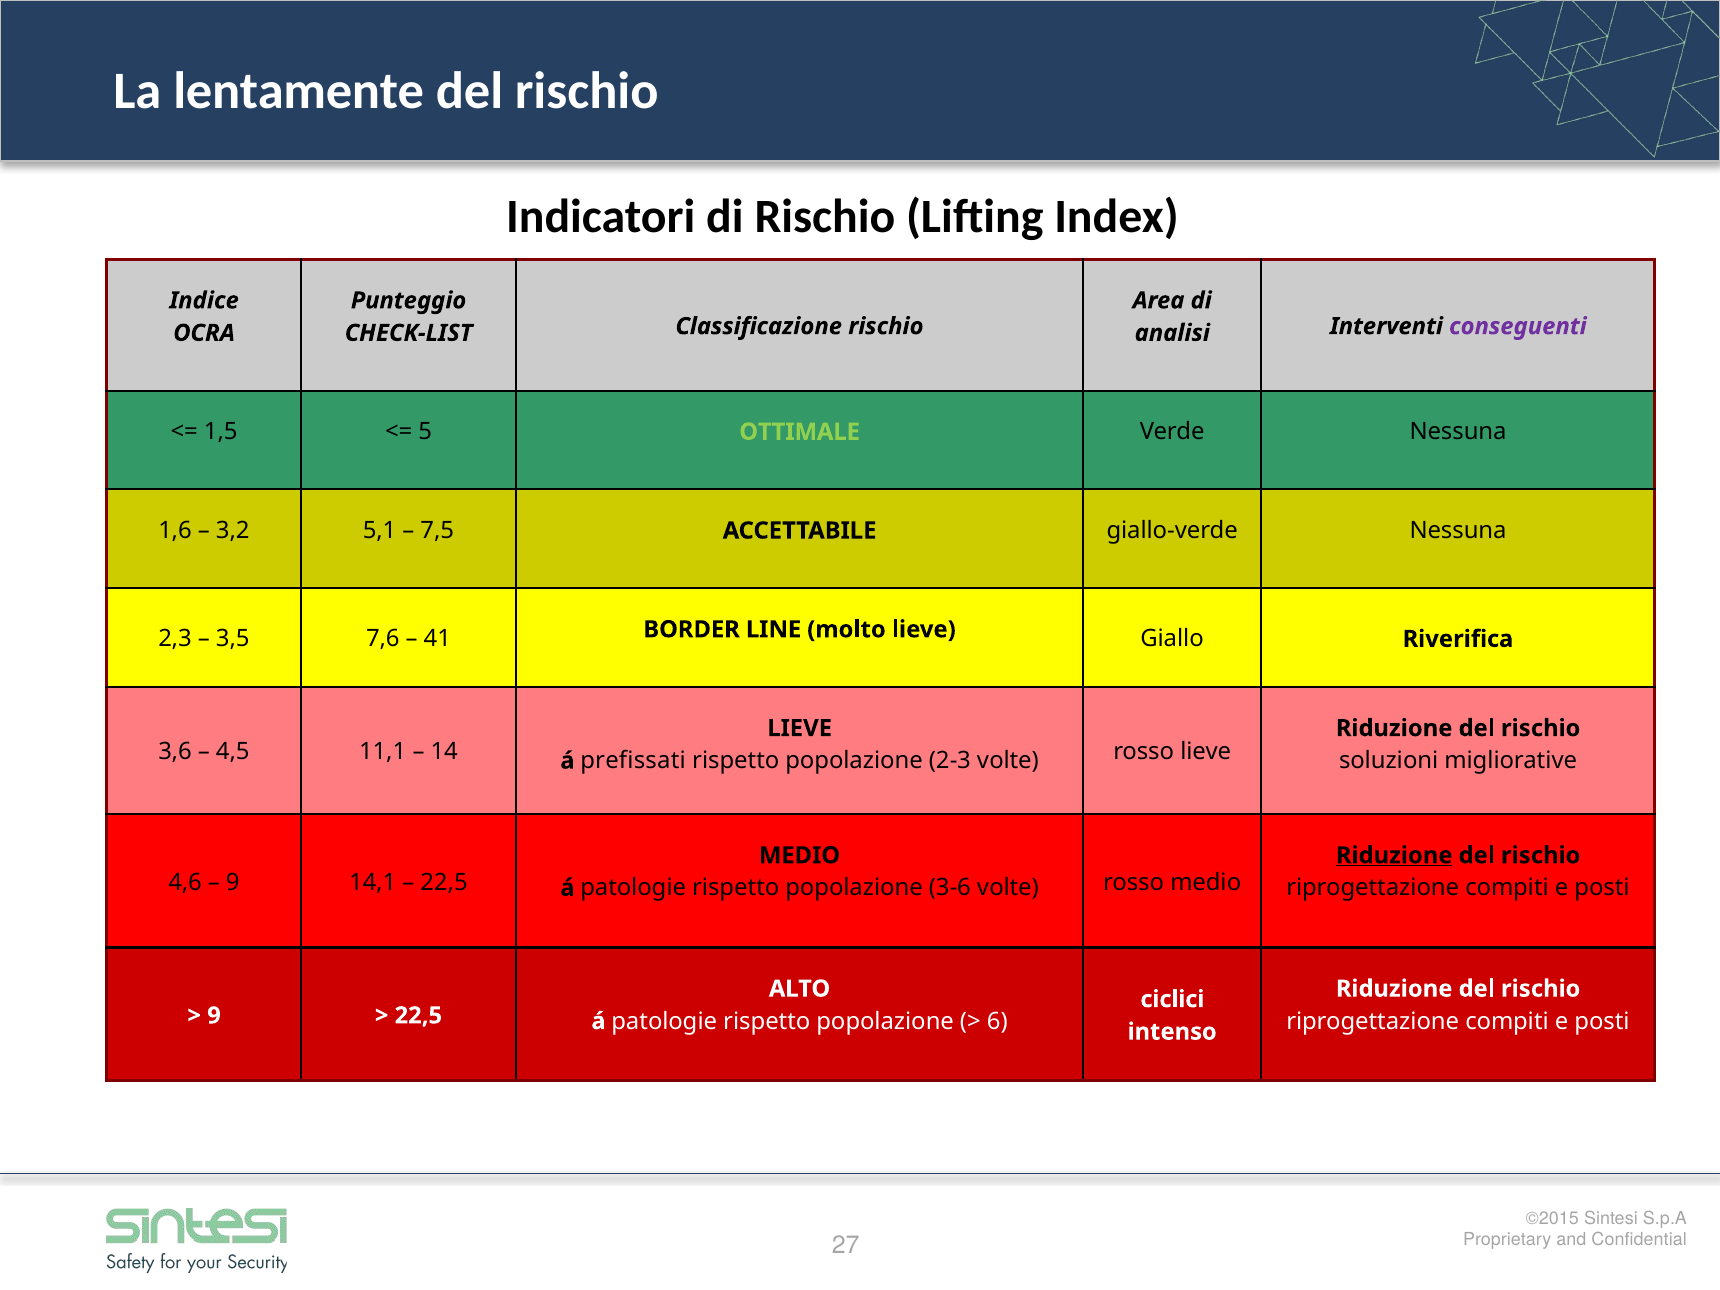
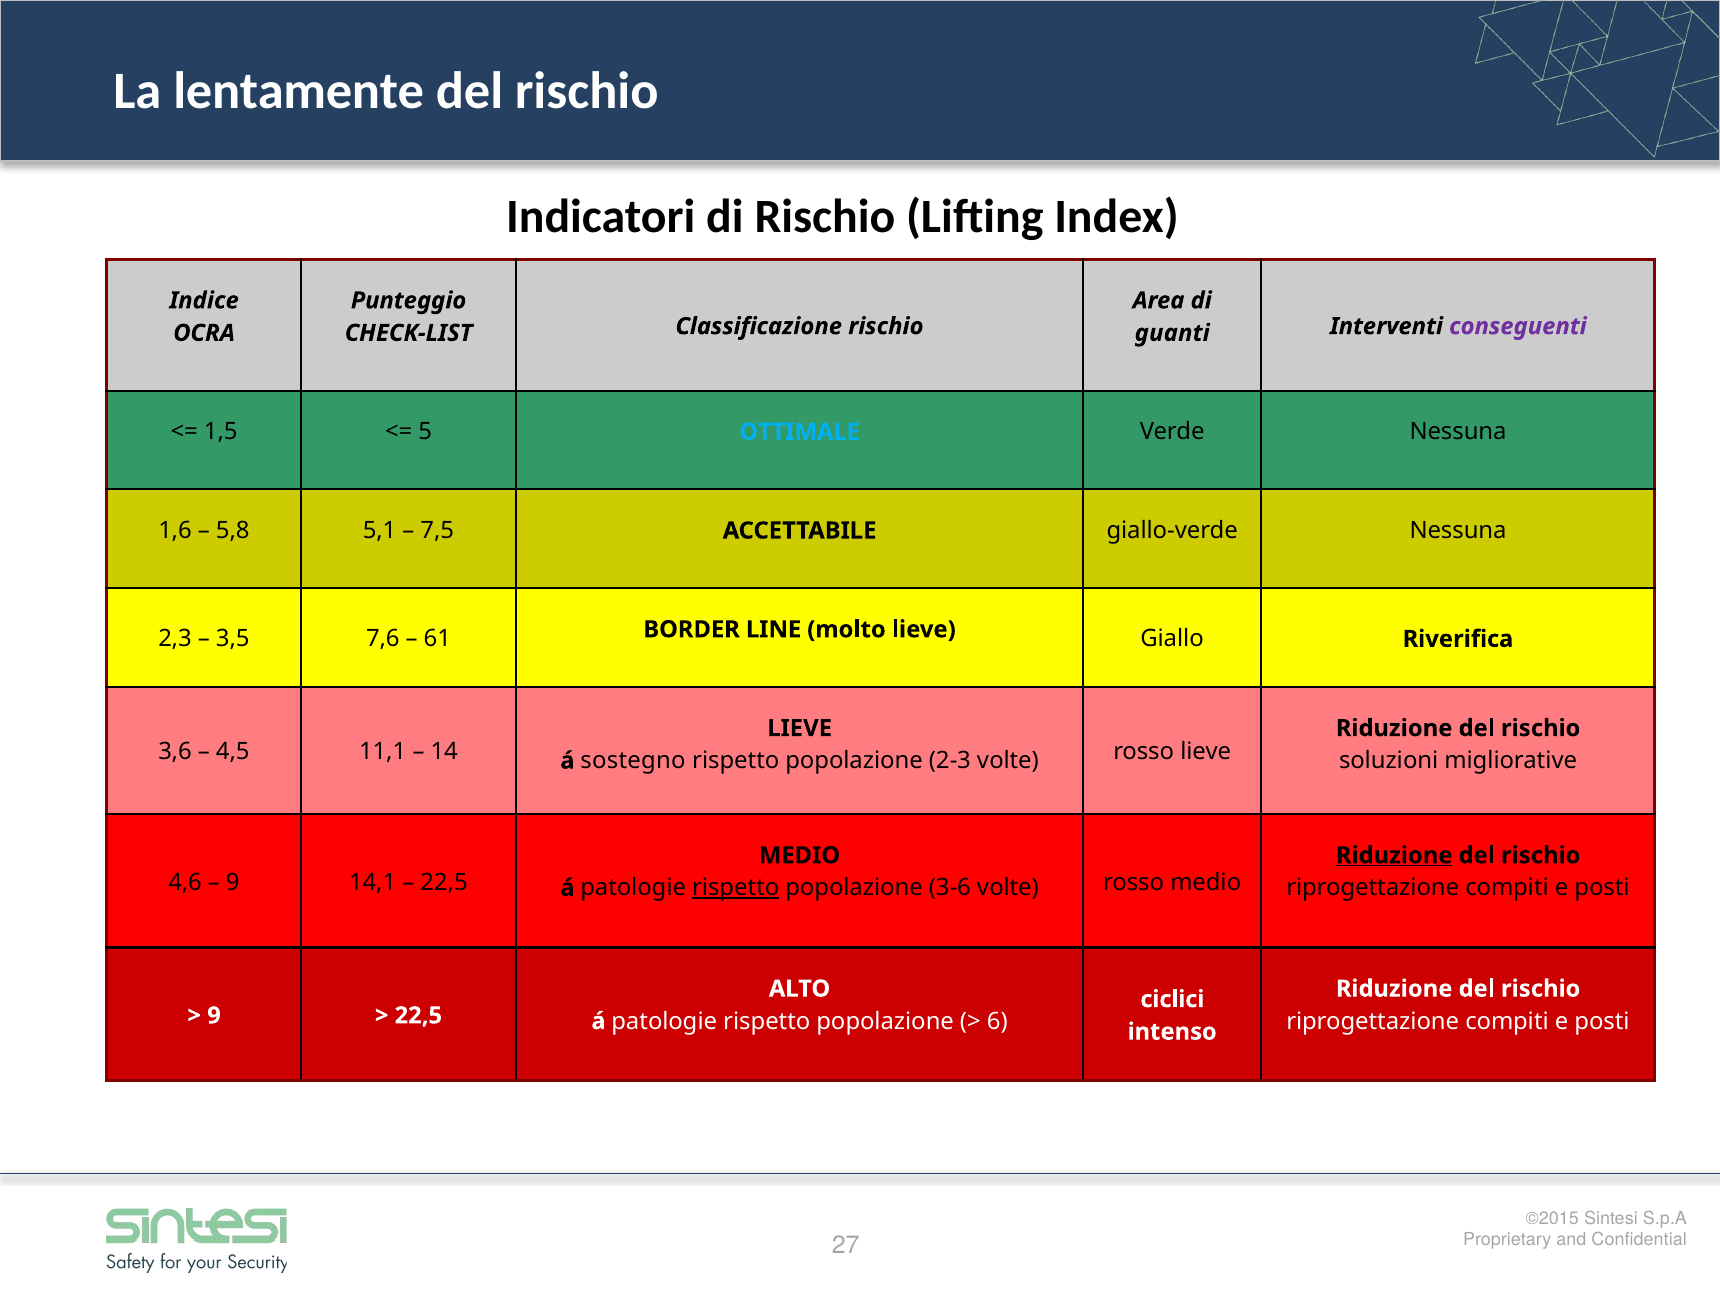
analisi: analisi -> guanti
OTTIMALE colour: light green -> light blue
3,2: 3,2 -> 5,8
41: 41 -> 61
prefissati: prefissati -> sostegno
rispetto at (736, 888) underline: none -> present
